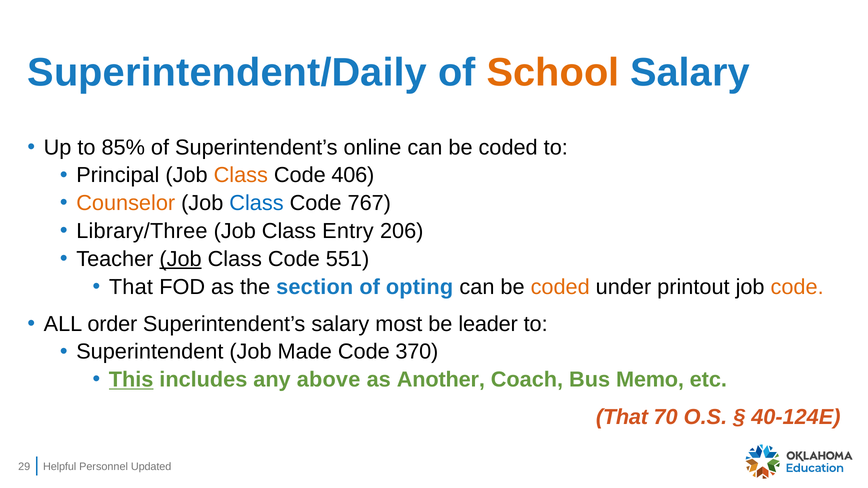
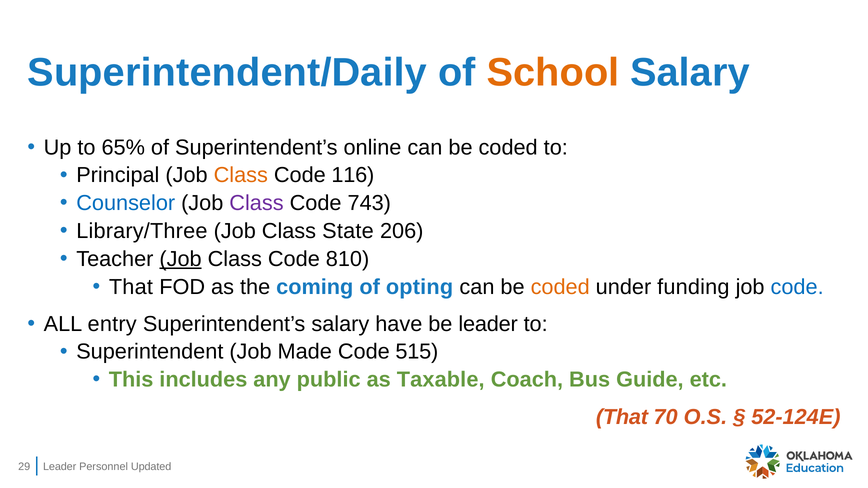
85%: 85% -> 65%
406: 406 -> 116
Counselor colour: orange -> blue
Class at (256, 203) colour: blue -> purple
767: 767 -> 743
Entry: Entry -> State
551: 551 -> 810
section: section -> coming
printout: printout -> funding
code at (797, 287) colour: orange -> blue
order: order -> entry
most: most -> have
370: 370 -> 515
This underline: present -> none
above: above -> public
Another: Another -> Taxable
Memo: Memo -> Guide
40-124E: 40-124E -> 52-124E
Helpful at (60, 467): Helpful -> Leader
